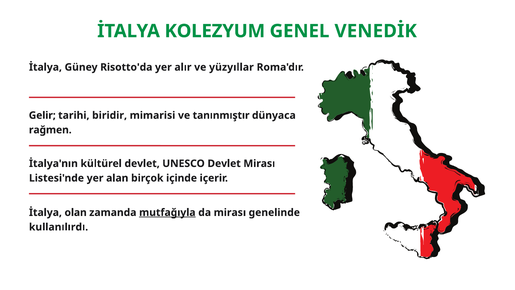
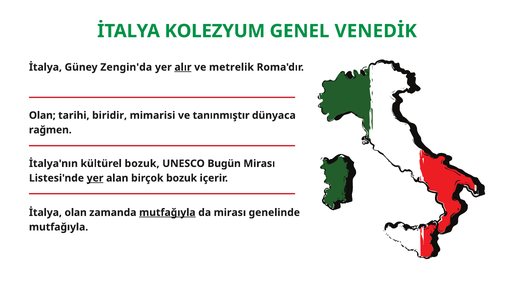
Risotto'da: Risotto'da -> Zengin'da
alır underline: none -> present
yüzyıllar: yüzyıllar -> metrelik
Gelir at (42, 115): Gelir -> Olan
kültürel devlet: devlet -> bozuk
UNESCO Devlet: Devlet -> Bugün
yer at (95, 178) underline: none -> present
birçok içinde: içinde -> bozuk
kullanılırdı at (59, 227): kullanılırdı -> mutfağıyla
